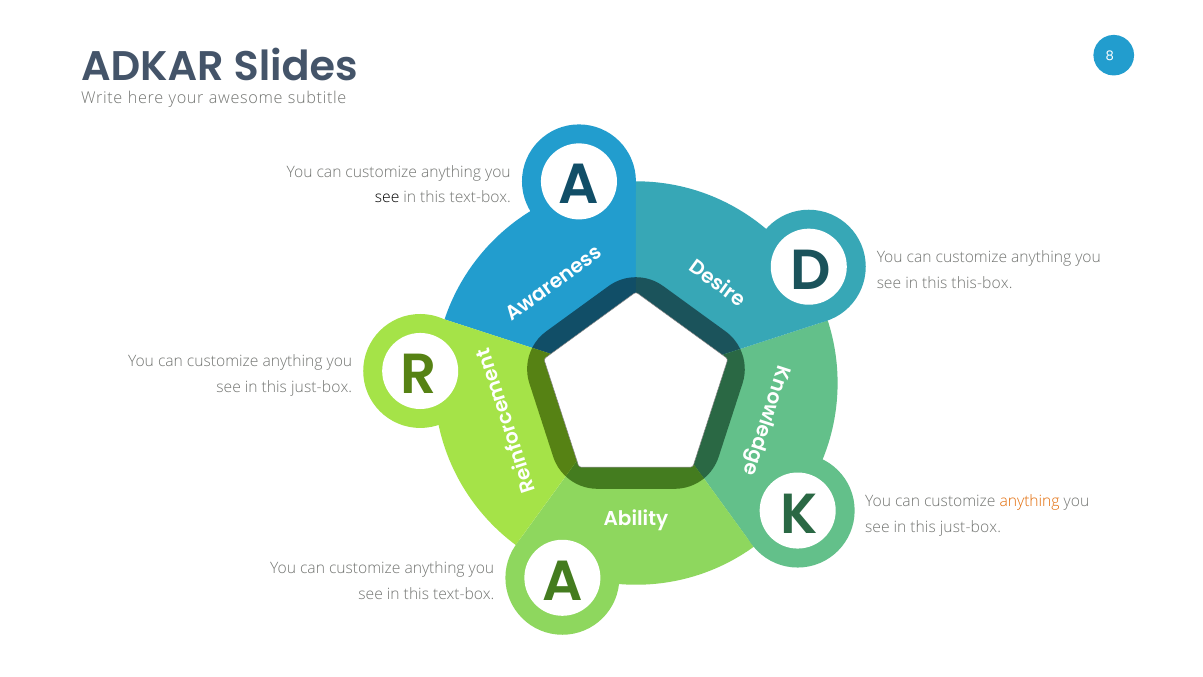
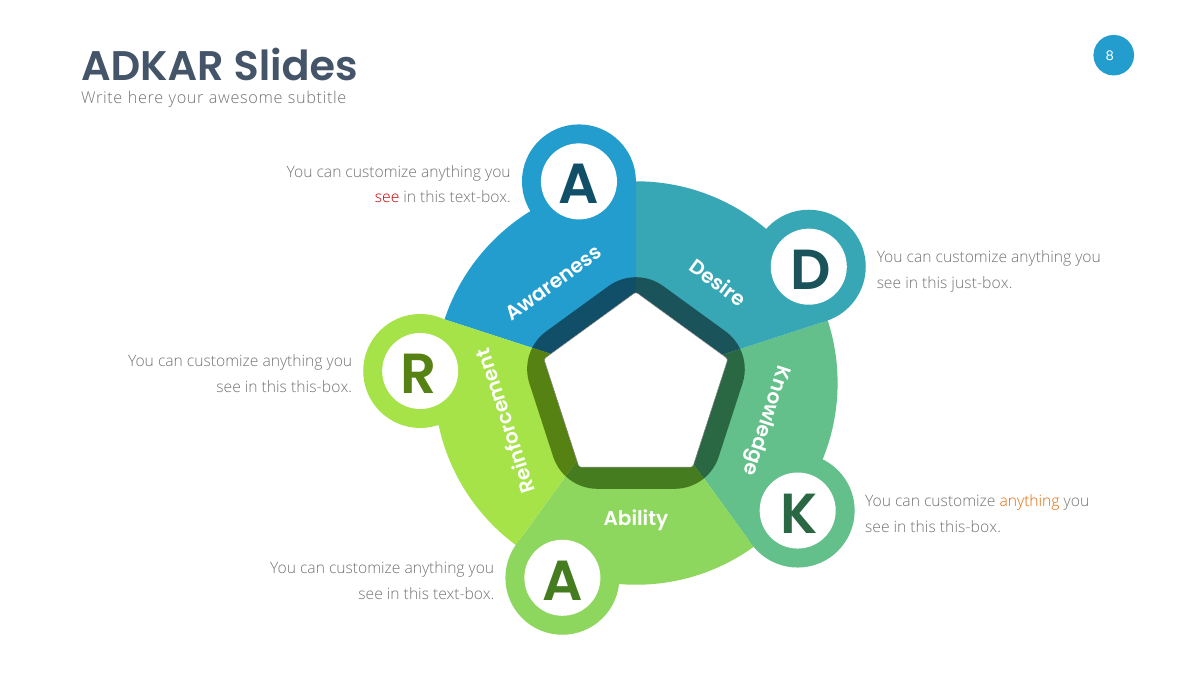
see at (387, 198) colour: black -> red
this-box: this-box -> just-box
just-box at (322, 387): just-box -> this-box
just-box at (970, 527): just-box -> this-box
